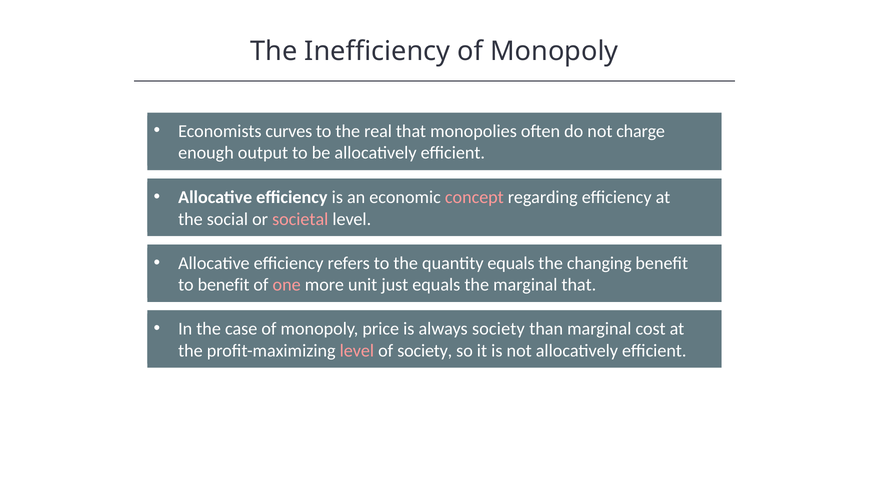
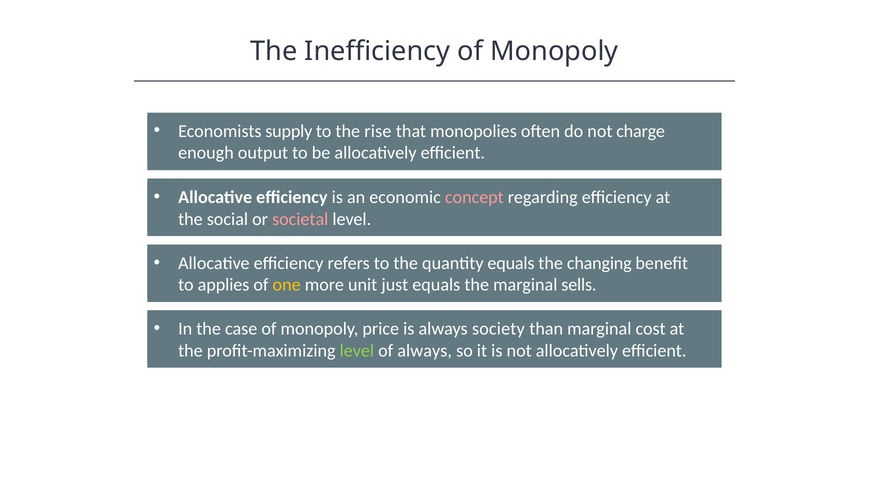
curves: curves -> supply
real: real -> rise
to benefit: benefit -> applies
one colour: pink -> yellow
marginal that: that -> sells
level at (357, 351) colour: pink -> light green
of society: society -> always
